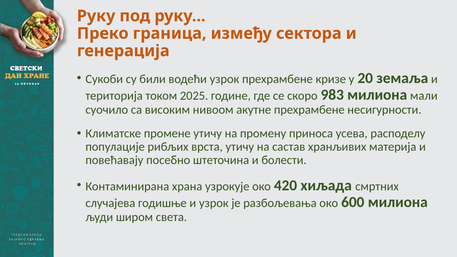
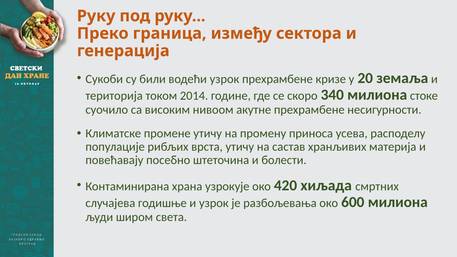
2025: 2025 -> 2014
983: 983 -> 340
мали: мали -> стоке
